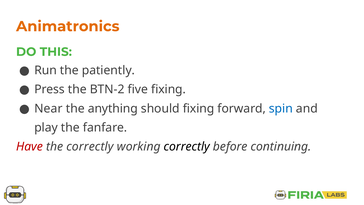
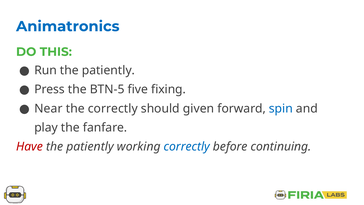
Animatronics colour: orange -> blue
BTN-2: BTN-2 -> BTN-5
the anything: anything -> correctly
should fixing: fixing -> given
correctly at (90, 146): correctly -> patiently
correctly at (187, 146) colour: black -> blue
